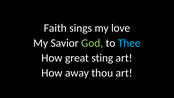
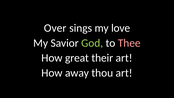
Faith: Faith -> Over
Thee colour: light blue -> pink
sting: sting -> their
